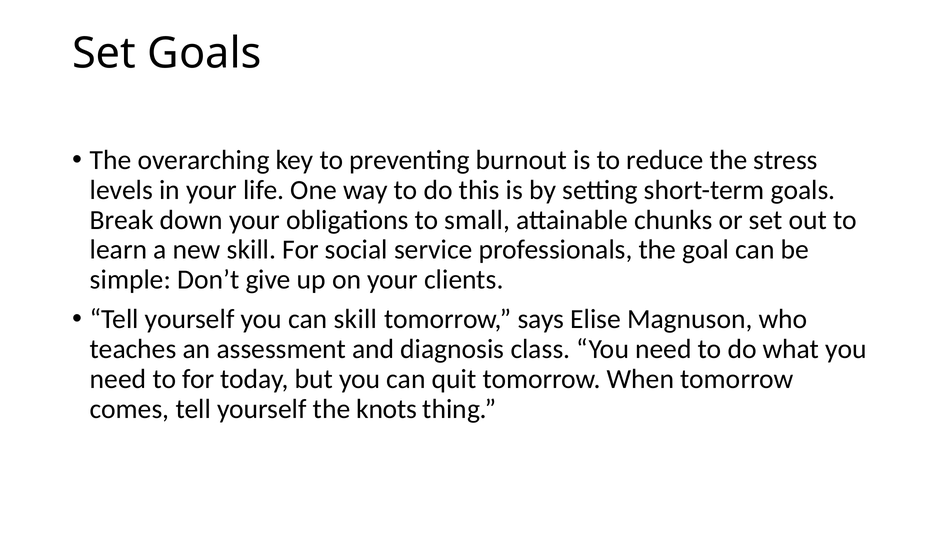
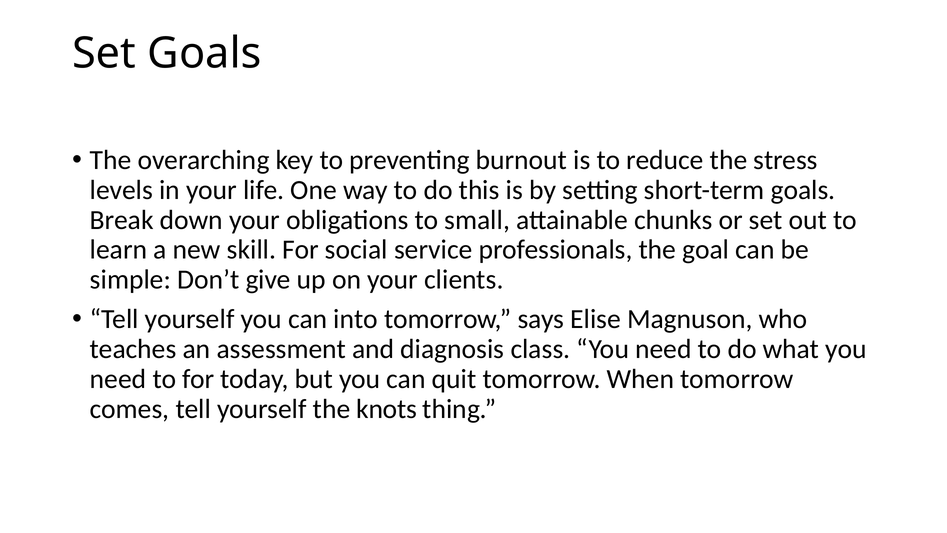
can skill: skill -> into
